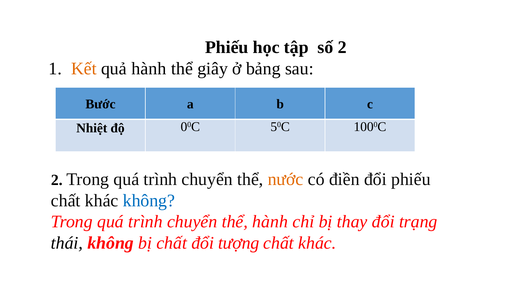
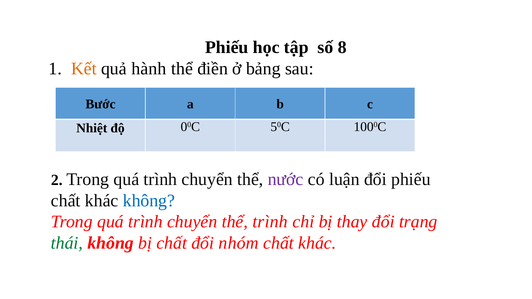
số 2: 2 -> 8
giây: giây -> điền
nước colour: orange -> purple
điền: điền -> luận
thể hành: hành -> trình
thái colour: black -> green
tượng: tượng -> nhóm
